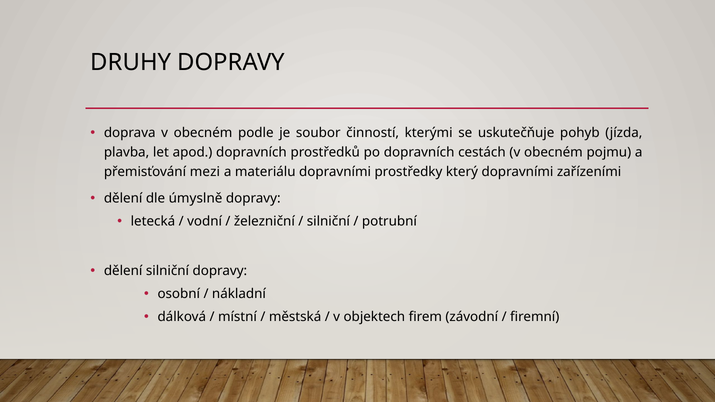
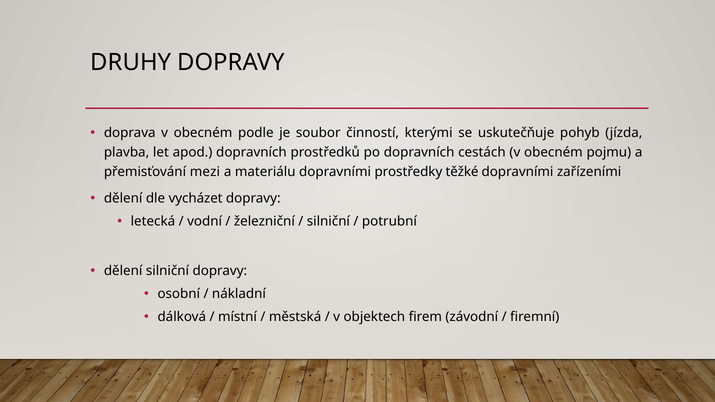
který: který -> těžké
úmyslně: úmyslně -> vycházet
